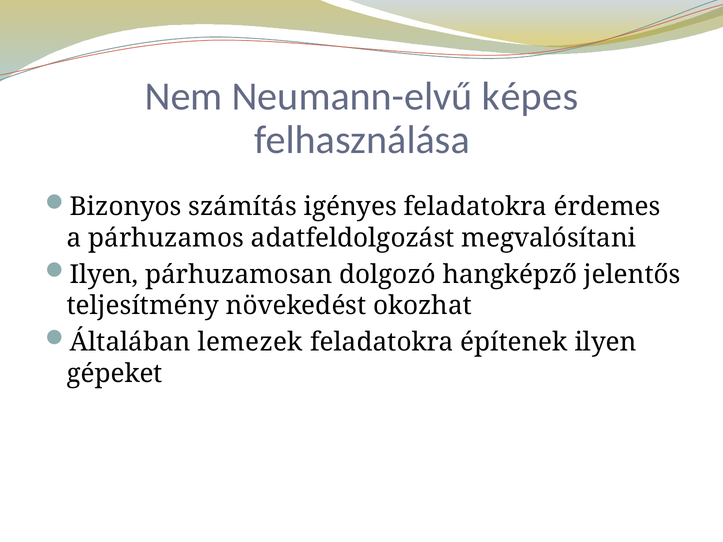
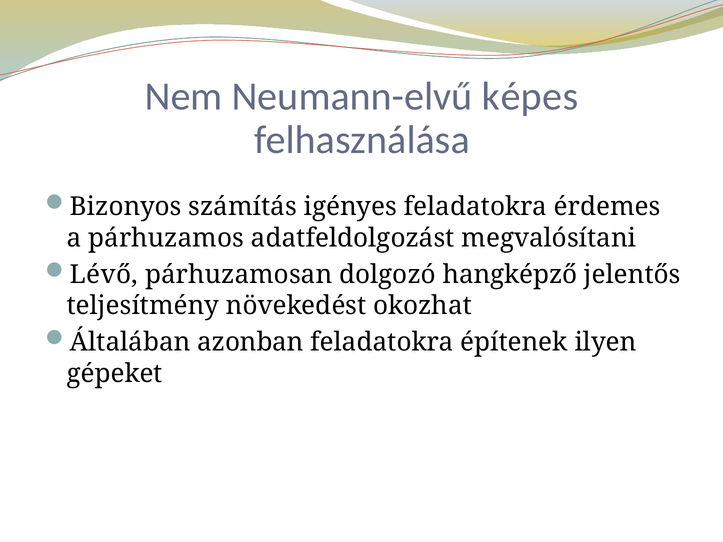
Ilyen at (104, 275): Ilyen -> Lévő
lemezek: lemezek -> azonban
